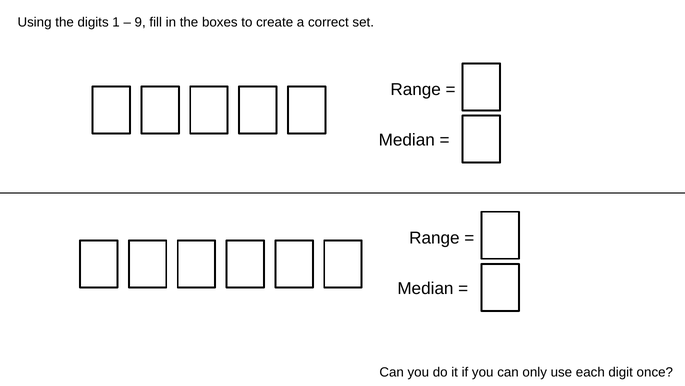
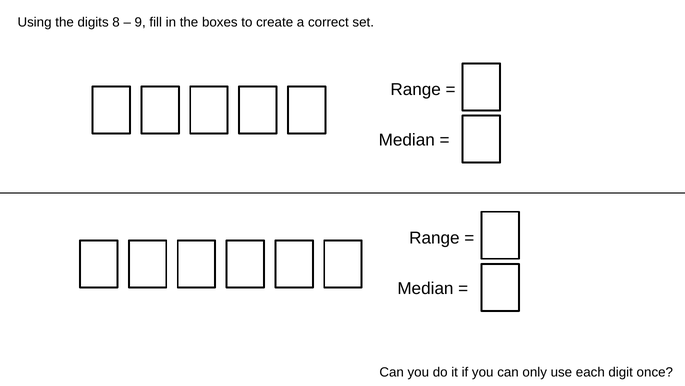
1: 1 -> 8
